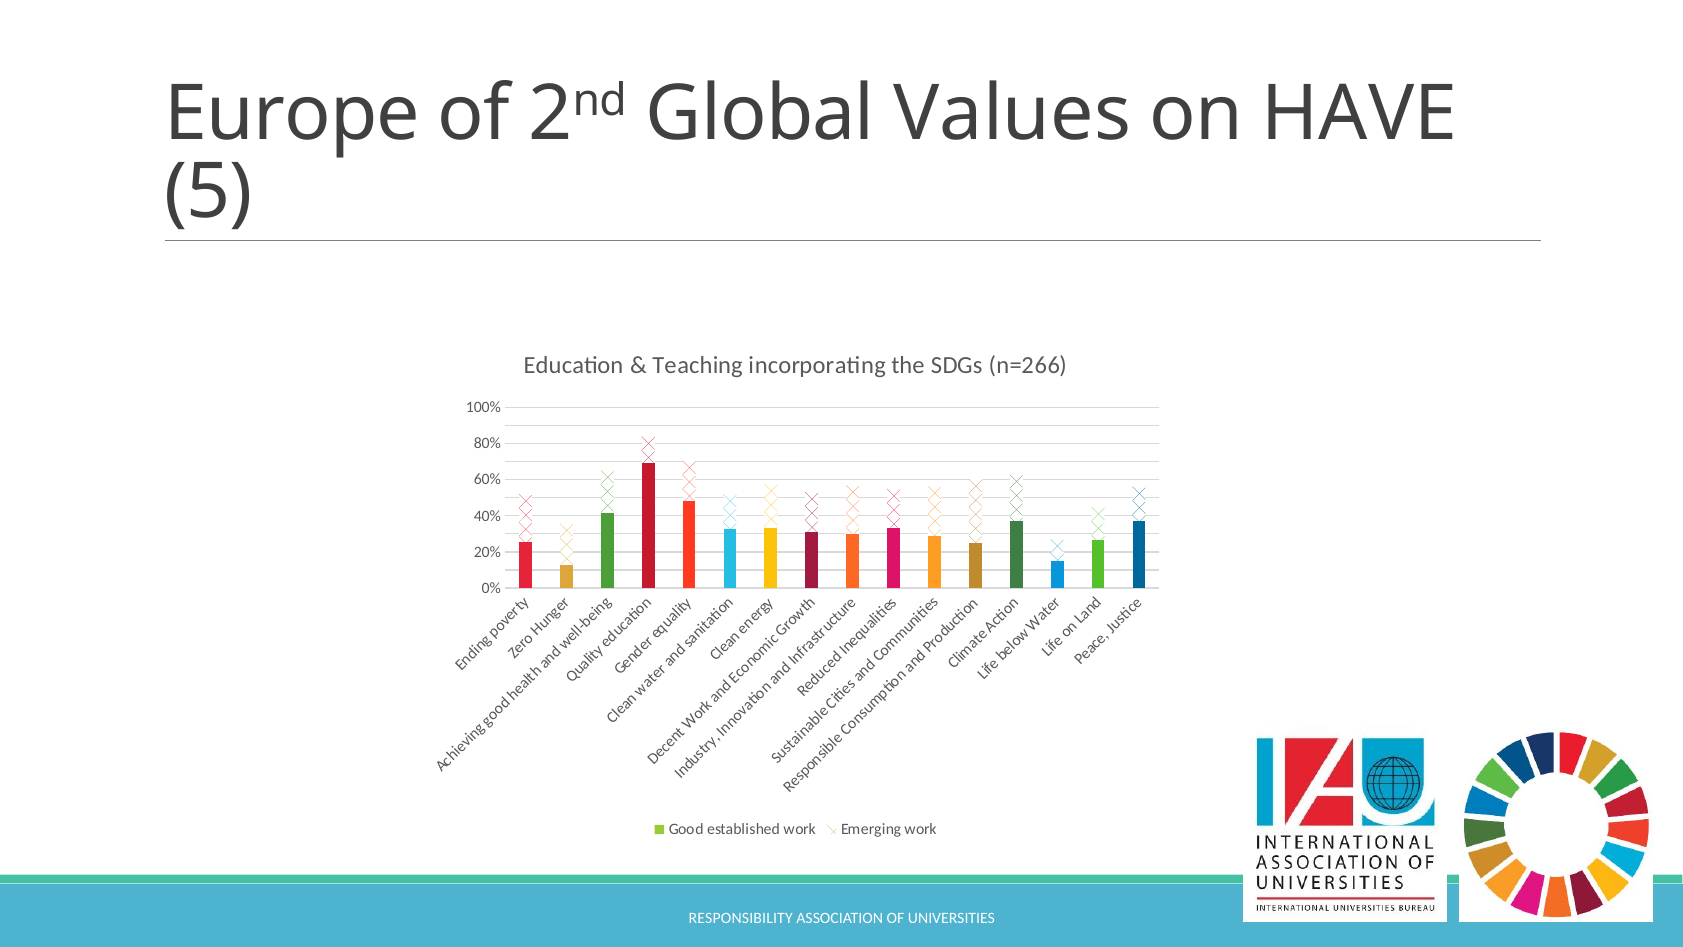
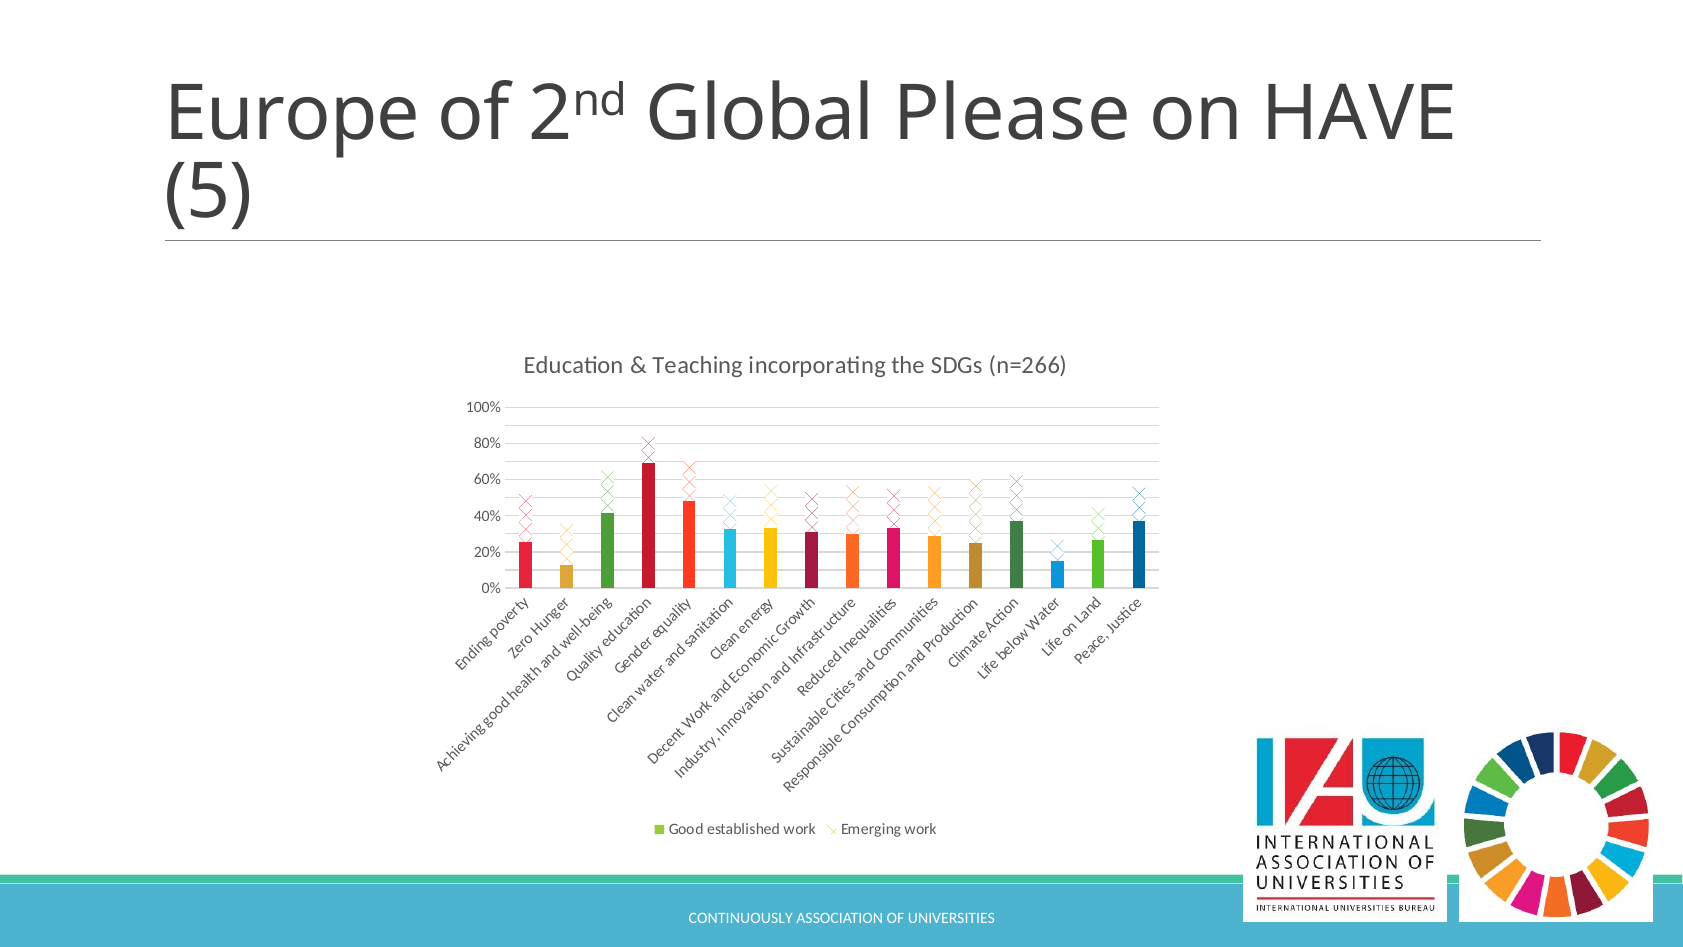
Values: Values -> Please
RESPONSIBILITY: RESPONSIBILITY -> CONTINUOUSLY
